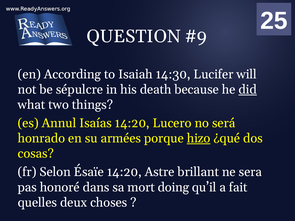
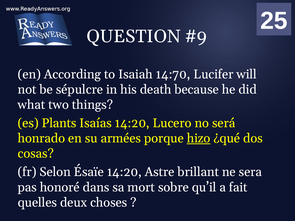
14:30: 14:30 -> 14:70
did underline: present -> none
Annul: Annul -> Plants
doing: doing -> sobre
